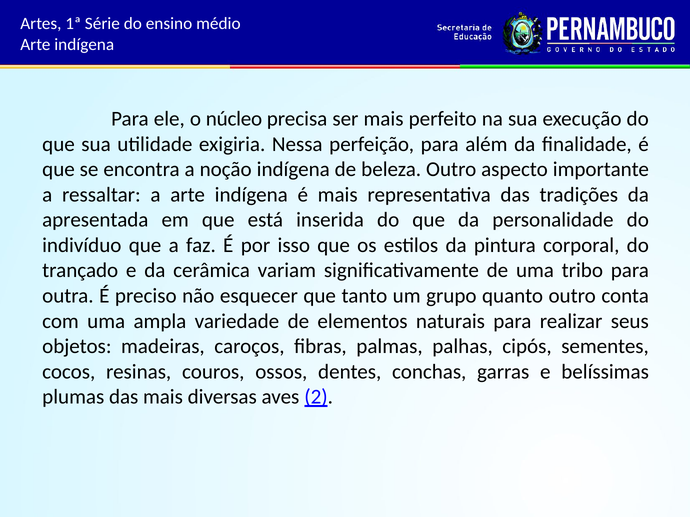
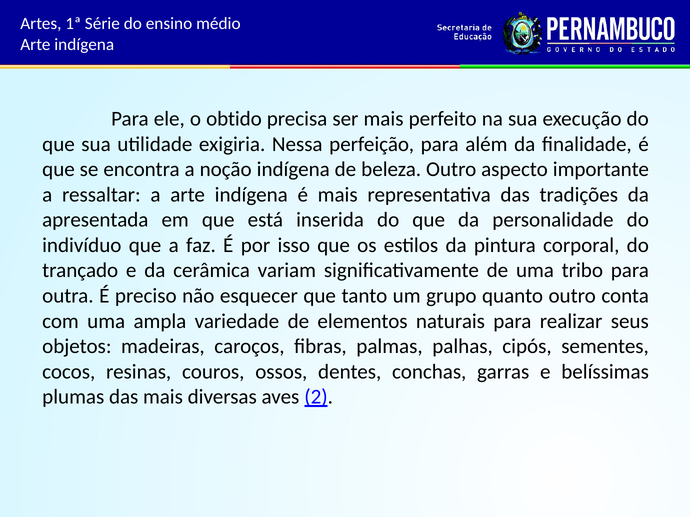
núcleo: núcleo -> obtido
